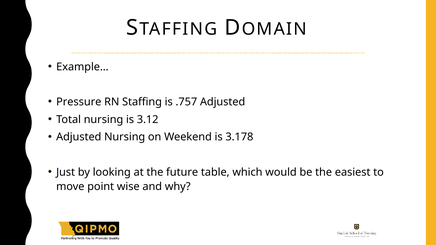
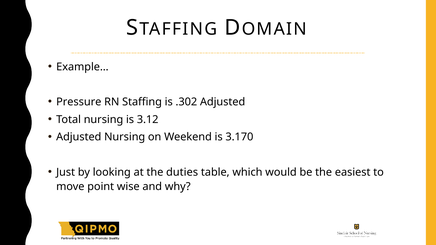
.757: .757 -> .302
3.178: 3.178 -> 3.170
future: future -> duties
